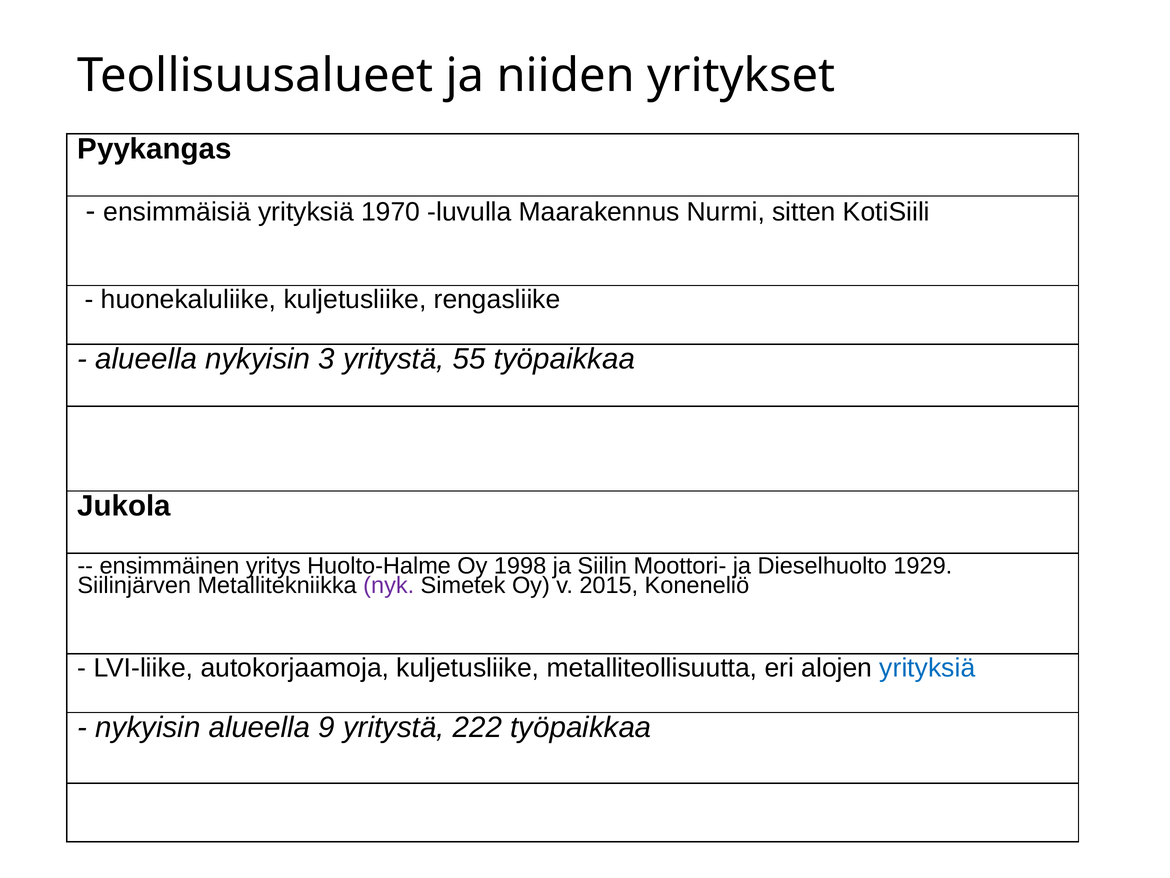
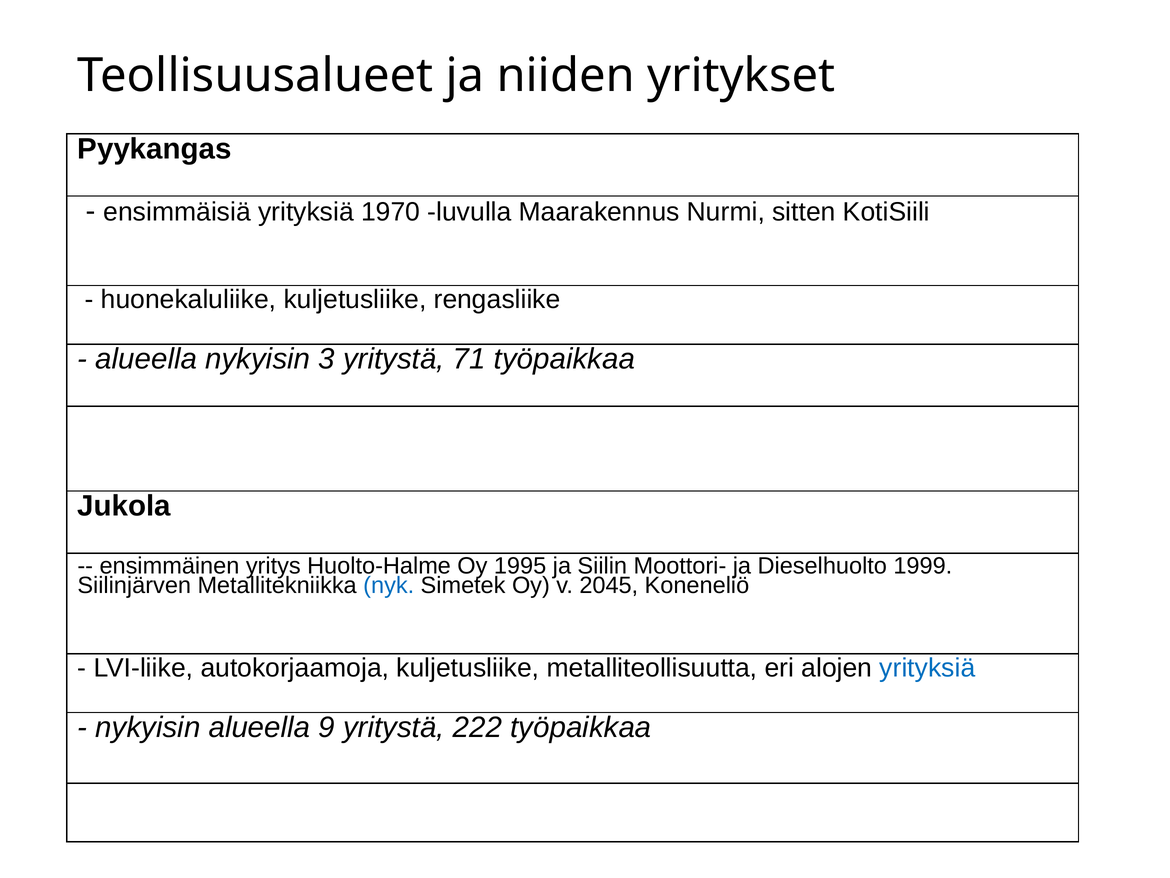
55: 55 -> 71
1998: 1998 -> 1995
1929: 1929 -> 1999
nyk colour: purple -> blue
2015: 2015 -> 2045
